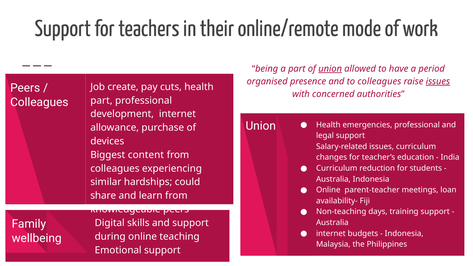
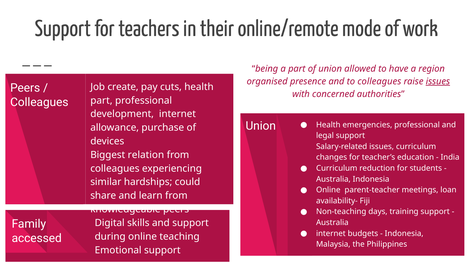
union at (330, 69) underline: present -> none
period: period -> region
content: content -> relation
wellbeing: wellbeing -> accessed
